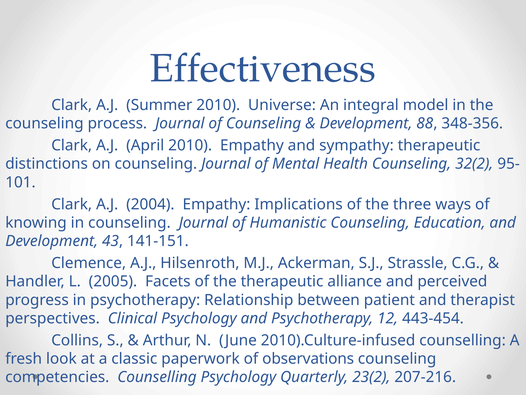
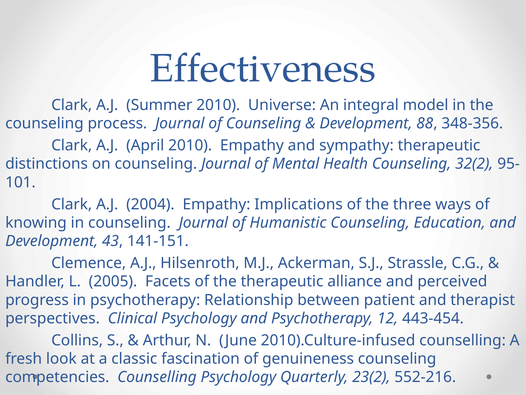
paperwork: paperwork -> fascination
observations: observations -> genuineness
207-216: 207-216 -> 552-216
